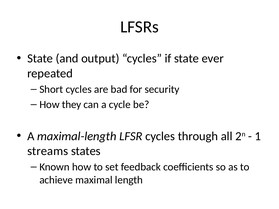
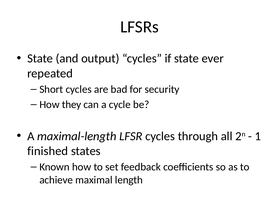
streams: streams -> finished
